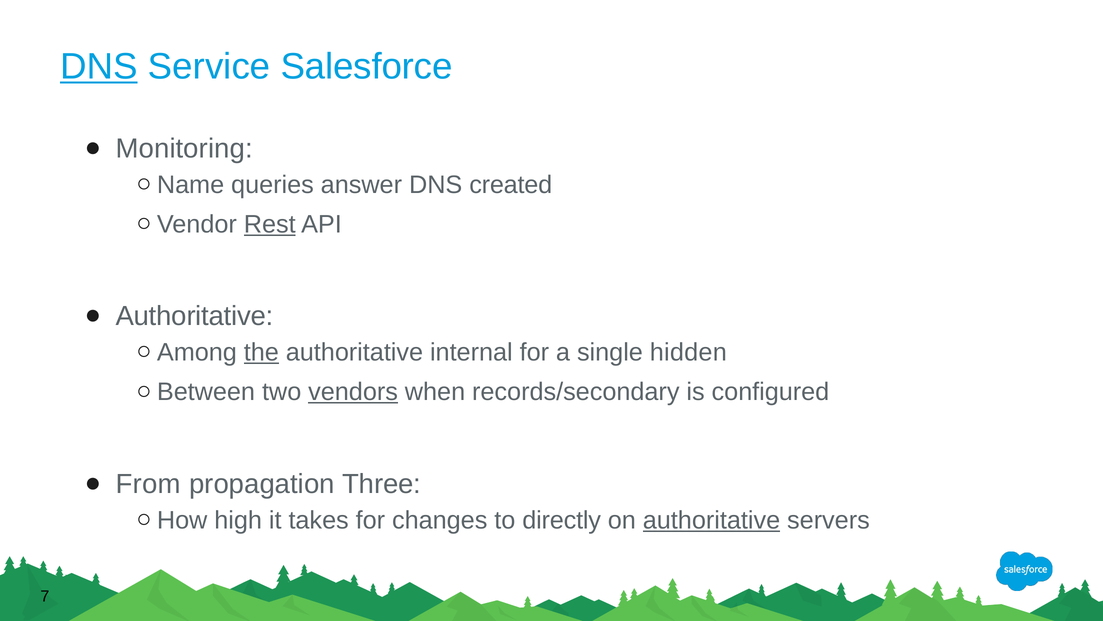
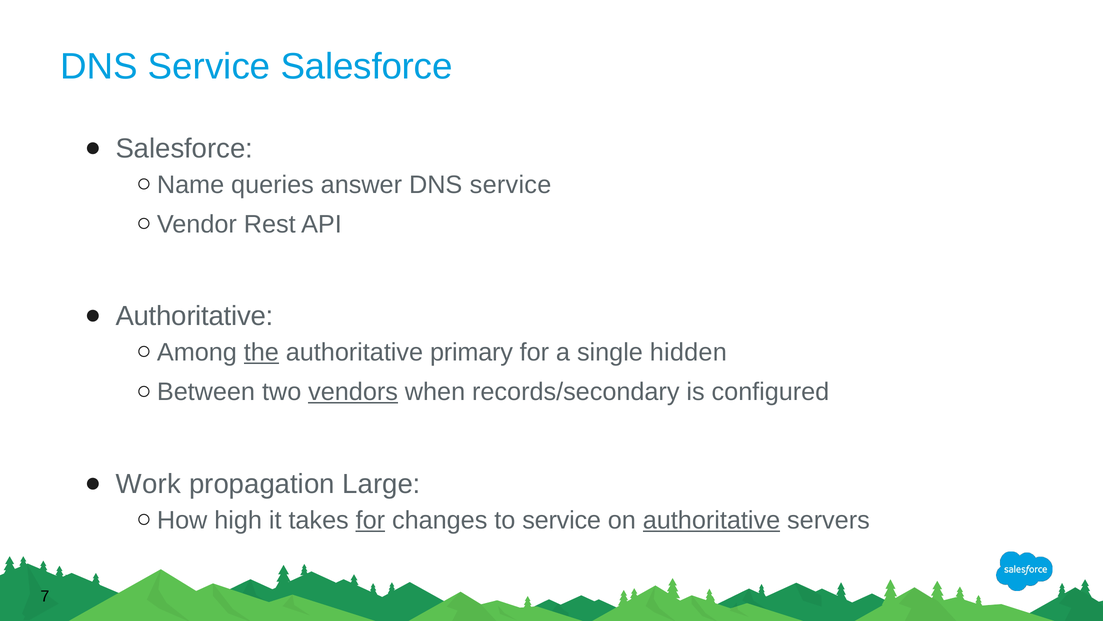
DNS at (99, 67) underline: present -> none
Monitoring at (184, 148): Monitoring -> Salesforce
answer DNS created: created -> service
Rest underline: present -> none
internal: internal -> primary
From: From -> Work
Three: Three -> Large
for at (370, 520) underline: none -> present
to directly: directly -> service
